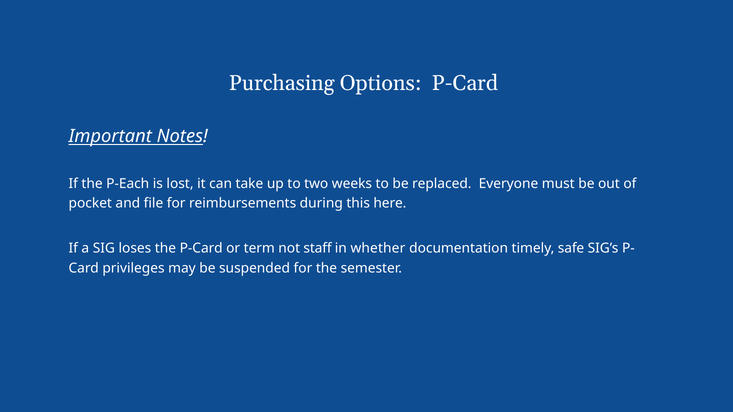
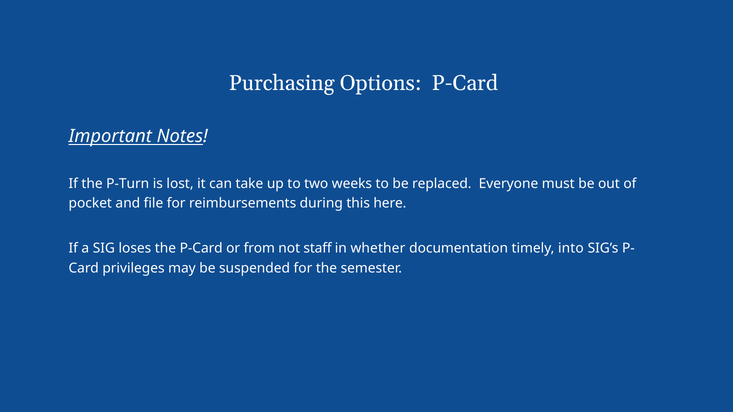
P-Each: P-Each -> P-Turn
term: term -> from
safe: safe -> into
